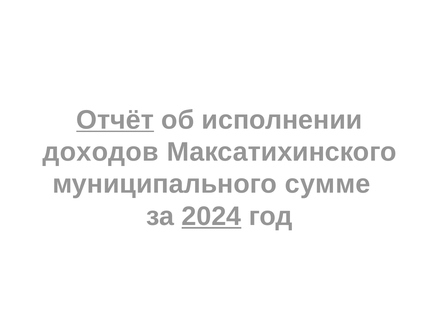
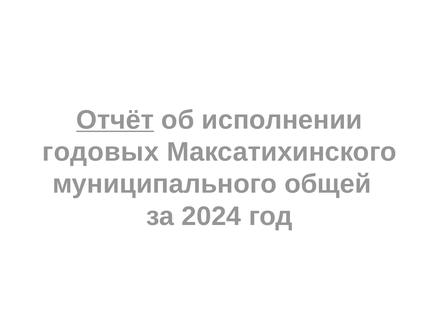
доходов: доходов -> годовых
сумме: сумме -> общей
2024 underline: present -> none
